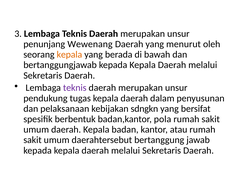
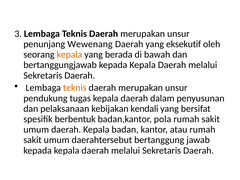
menurut: menurut -> eksekutif
teknis at (75, 88) colour: purple -> orange
sdngkn: sdngkn -> kendali
